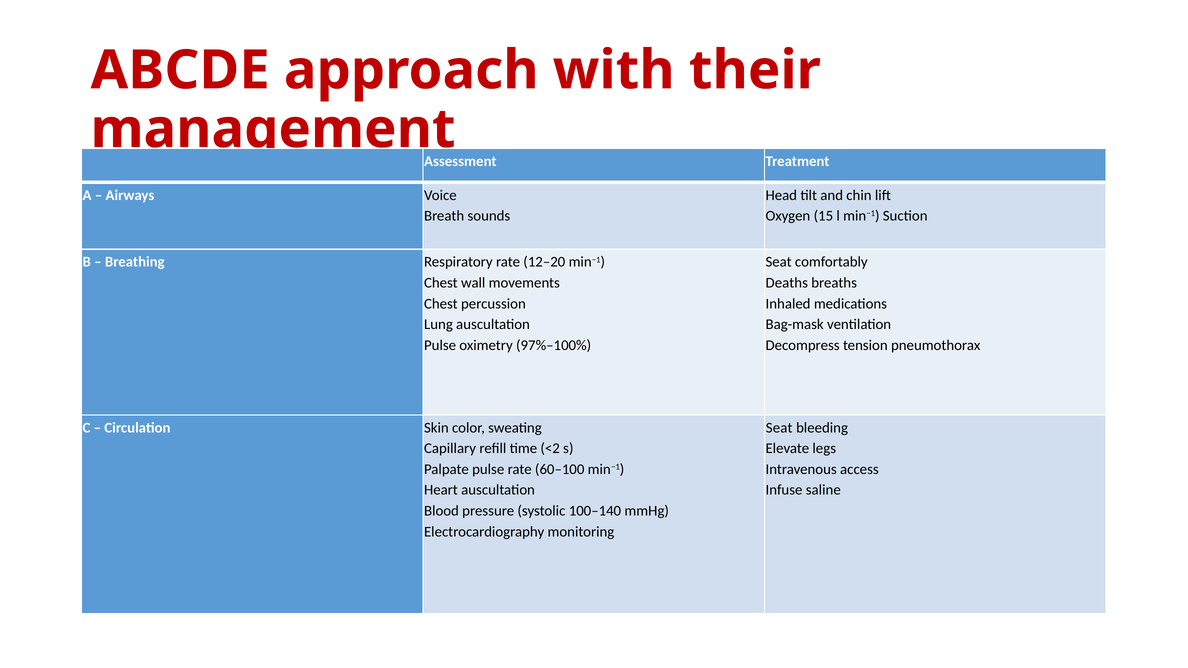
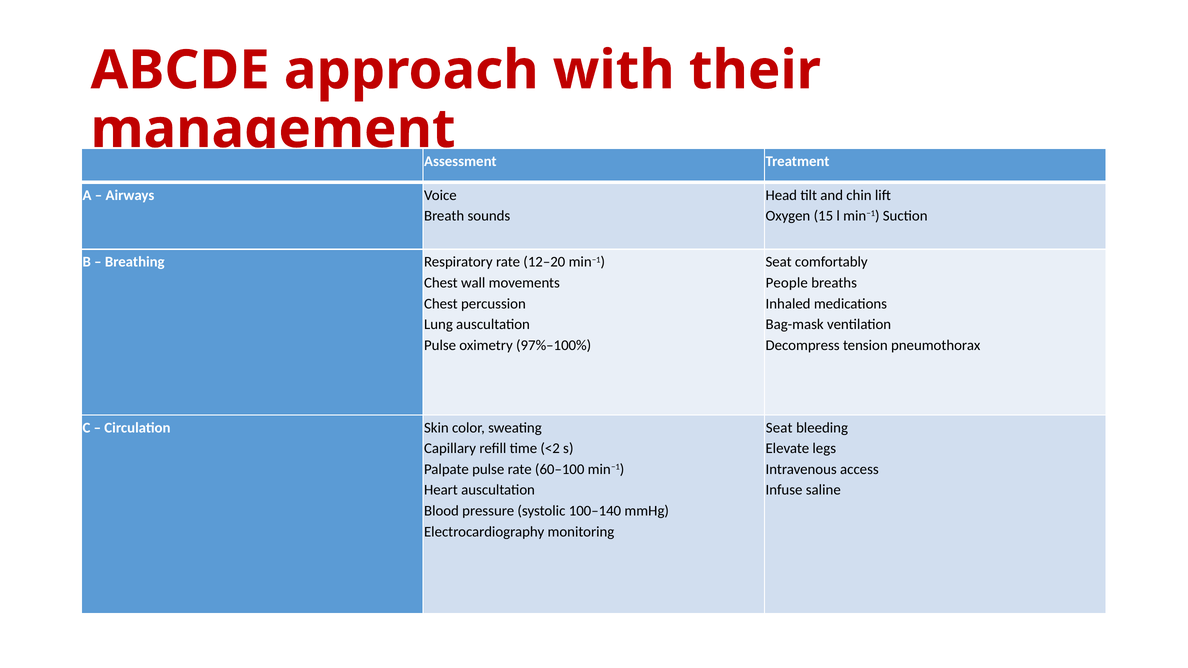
Deaths: Deaths -> People
